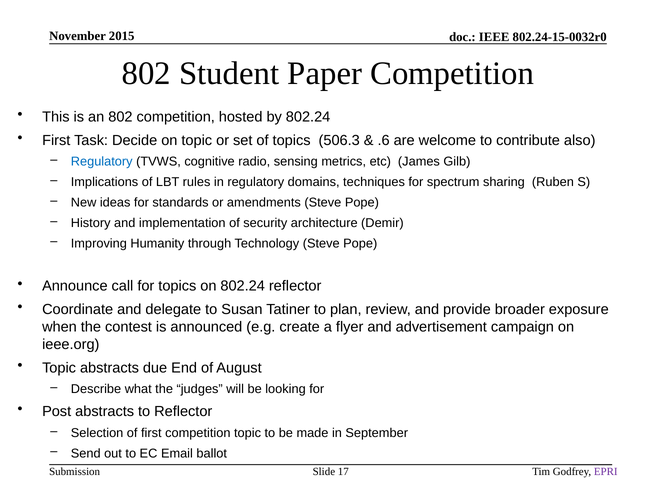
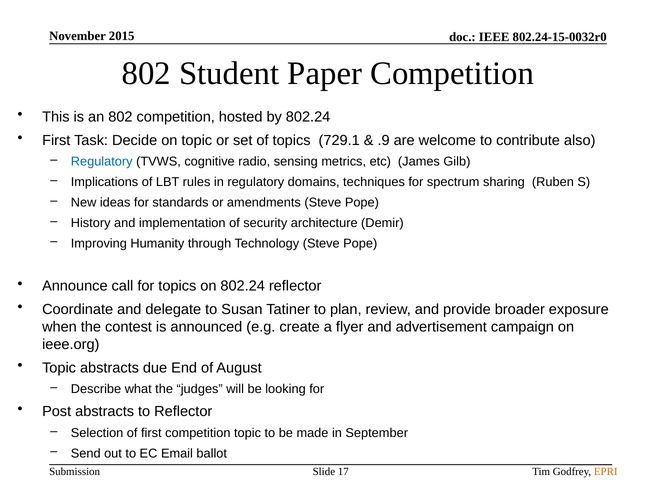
506.3: 506.3 -> 729.1
.6: .6 -> .9
EPRI colour: purple -> orange
